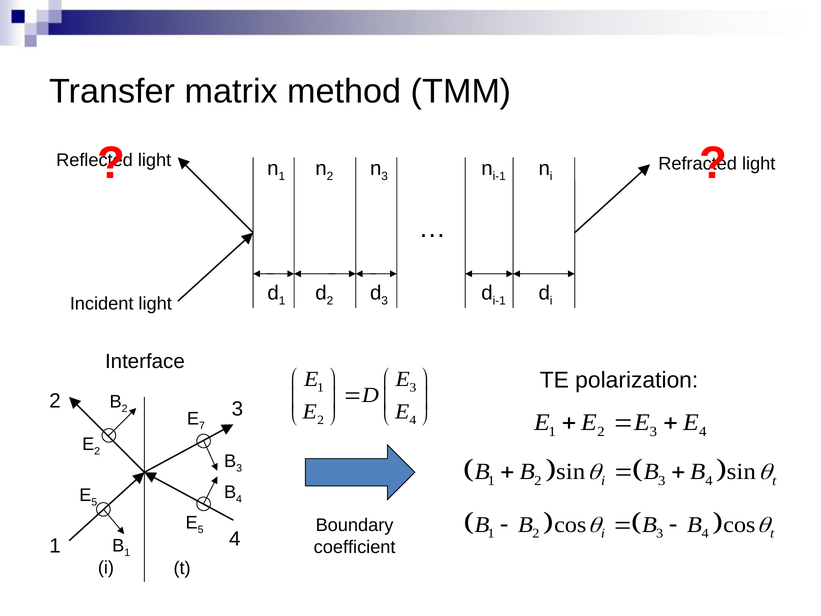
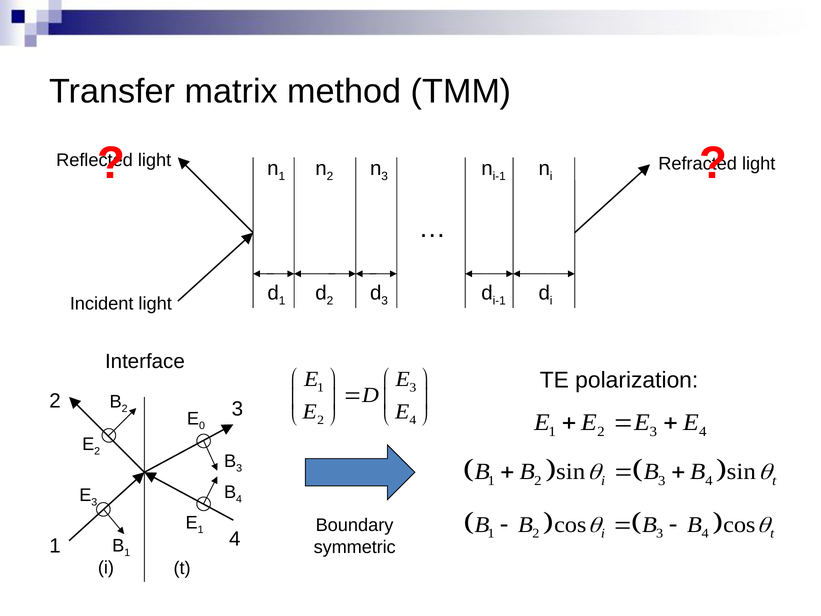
7: 7 -> 0
5 at (94, 502): 5 -> 3
5 at (201, 530): 5 -> 1
coefficient: coefficient -> symmetric
